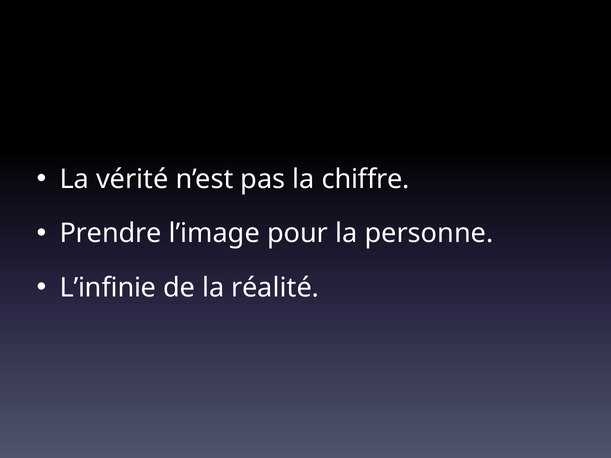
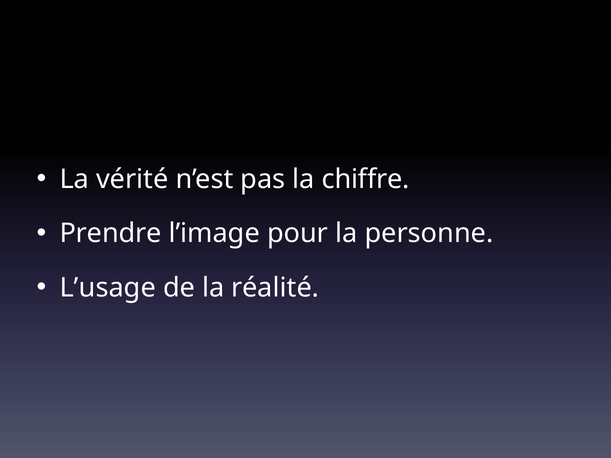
L’infinie: L’infinie -> L’usage
